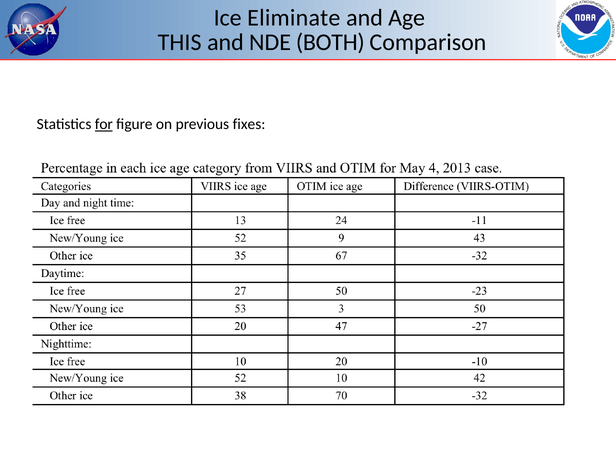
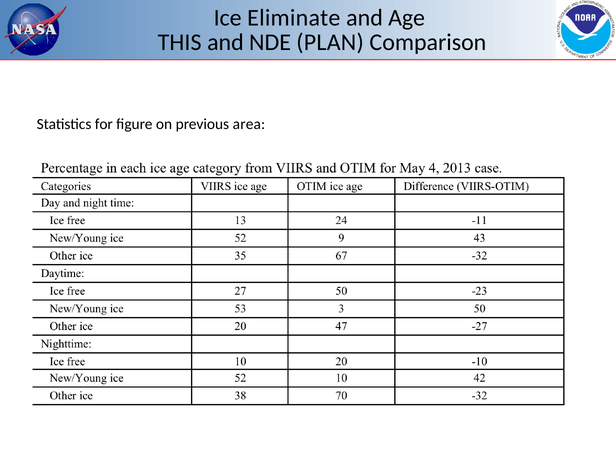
BOTH: BOTH -> PLAN
for underline: present -> none
fixes: fixes -> area
